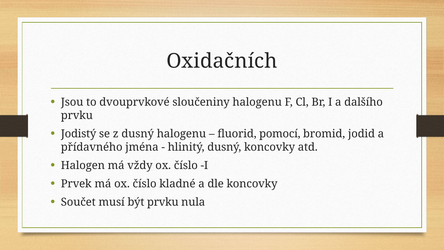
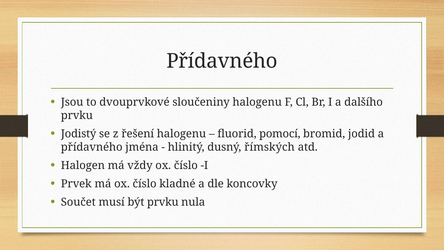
Oxidačních at (222, 61): Oxidačních -> Přídavného
z dusný: dusný -> řešení
dusný koncovky: koncovky -> římských
